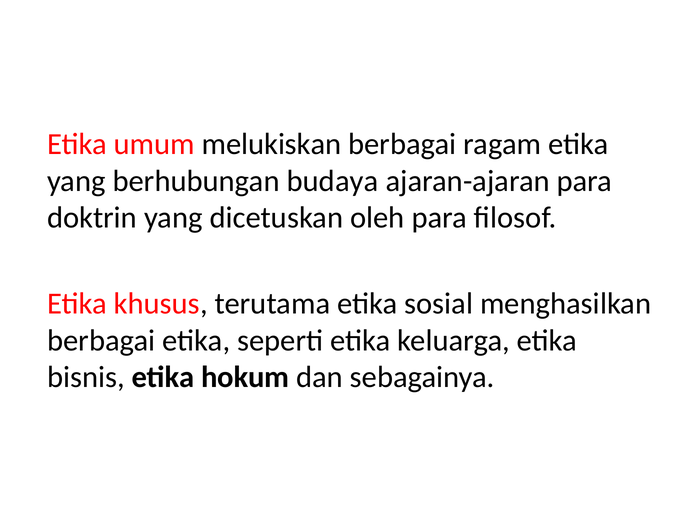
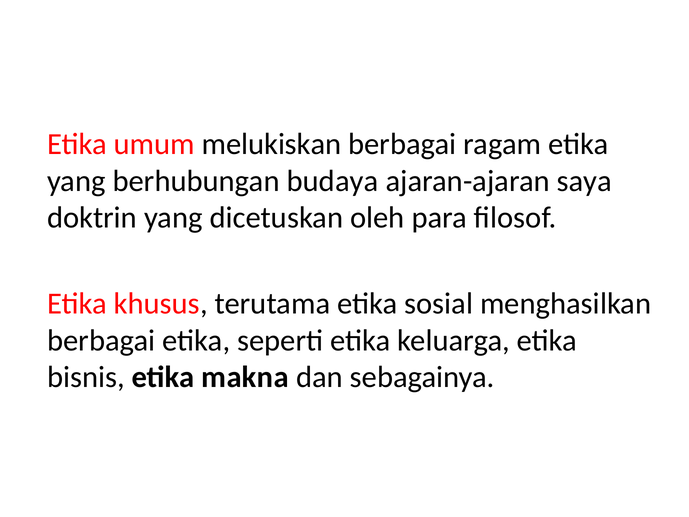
ajaran-ajaran para: para -> saya
hokum: hokum -> makna
